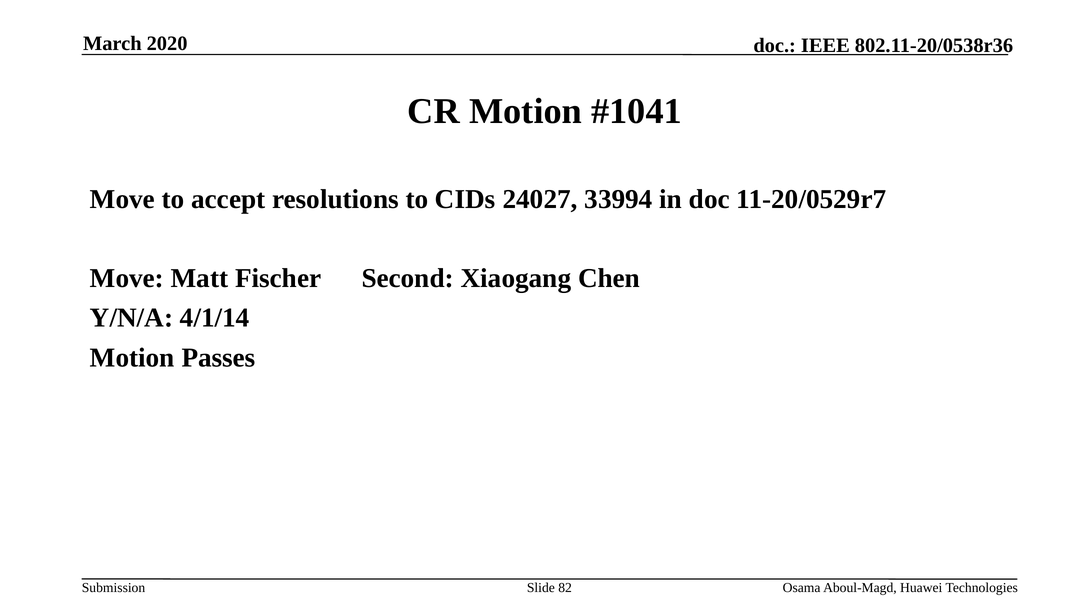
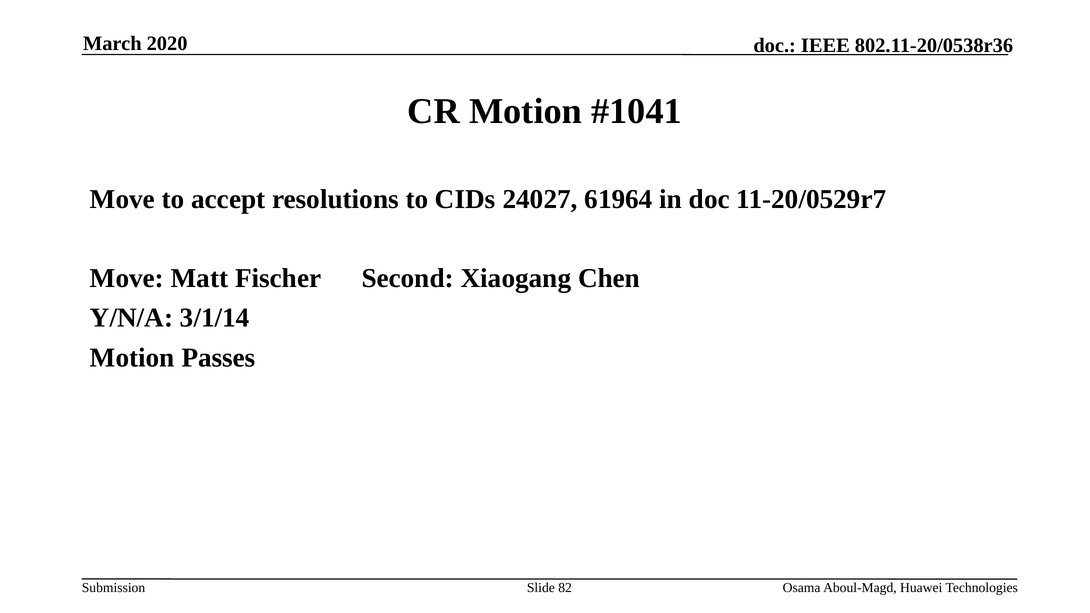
33994: 33994 -> 61964
4/1/14: 4/1/14 -> 3/1/14
